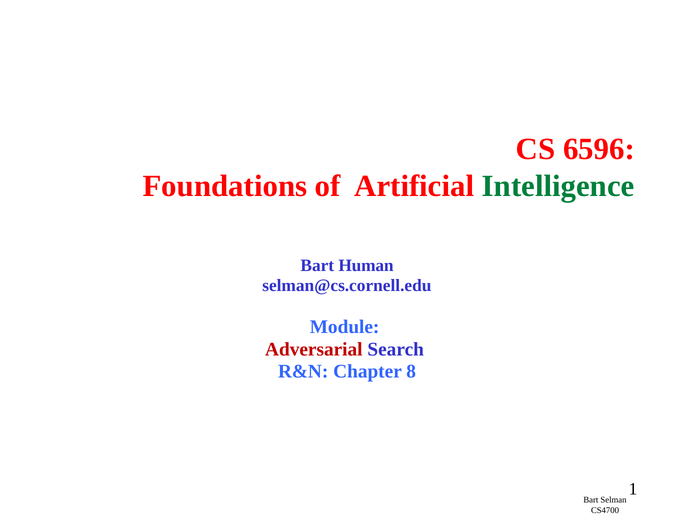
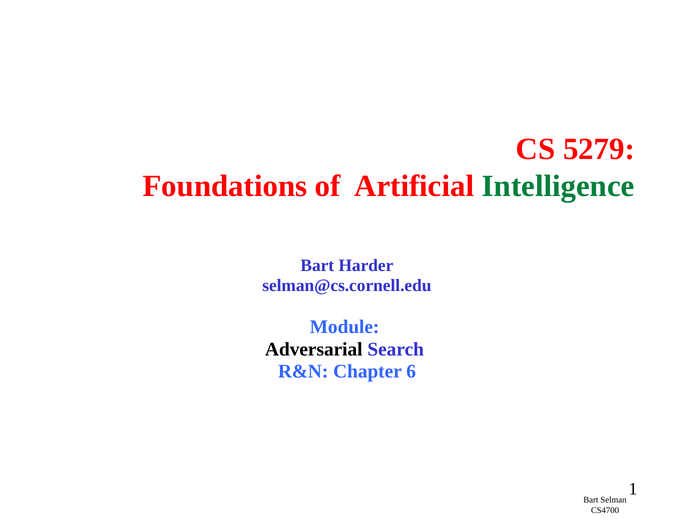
6596: 6596 -> 5279
Human: Human -> Harder
Adversarial colour: red -> black
8: 8 -> 6
